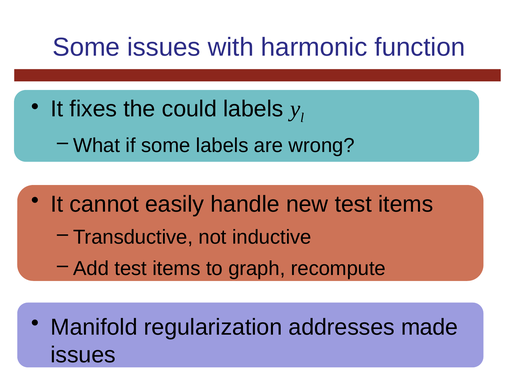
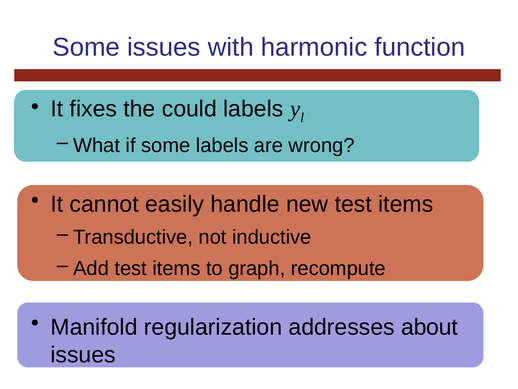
made: made -> about
